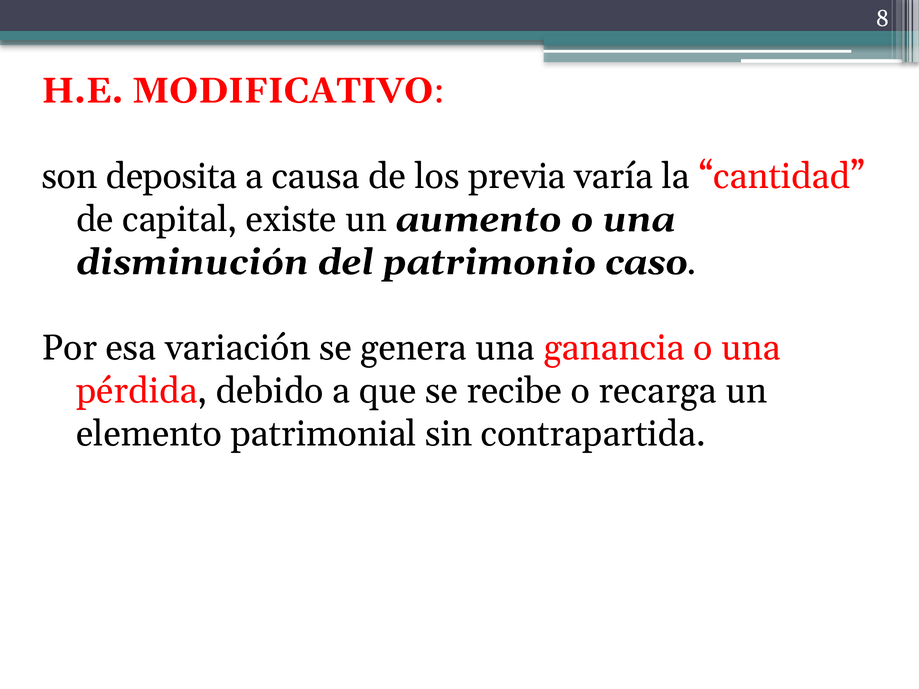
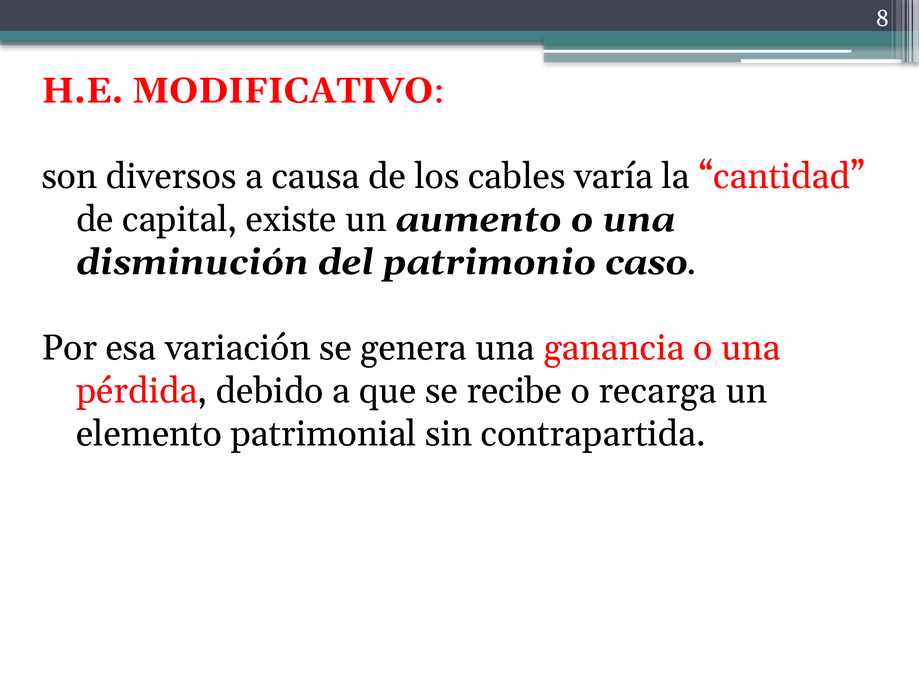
deposita: deposita -> diversos
previa: previa -> cables
